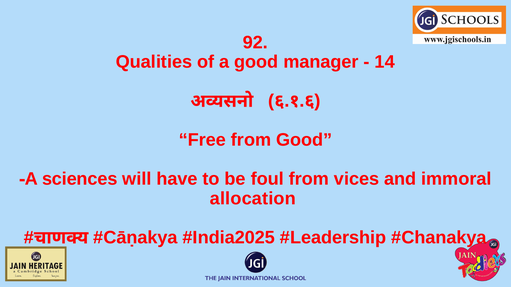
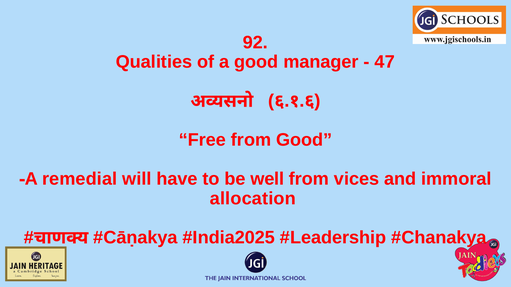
14: 14 -> 47
sciences: sciences -> remedial
foul: foul -> well
